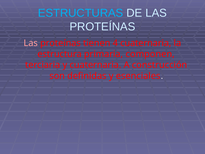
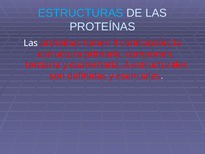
Las at (31, 43) colour: pink -> white
4 cuaternaria: cuaternaria -> contracción
construcción: construcción -> estructurales
